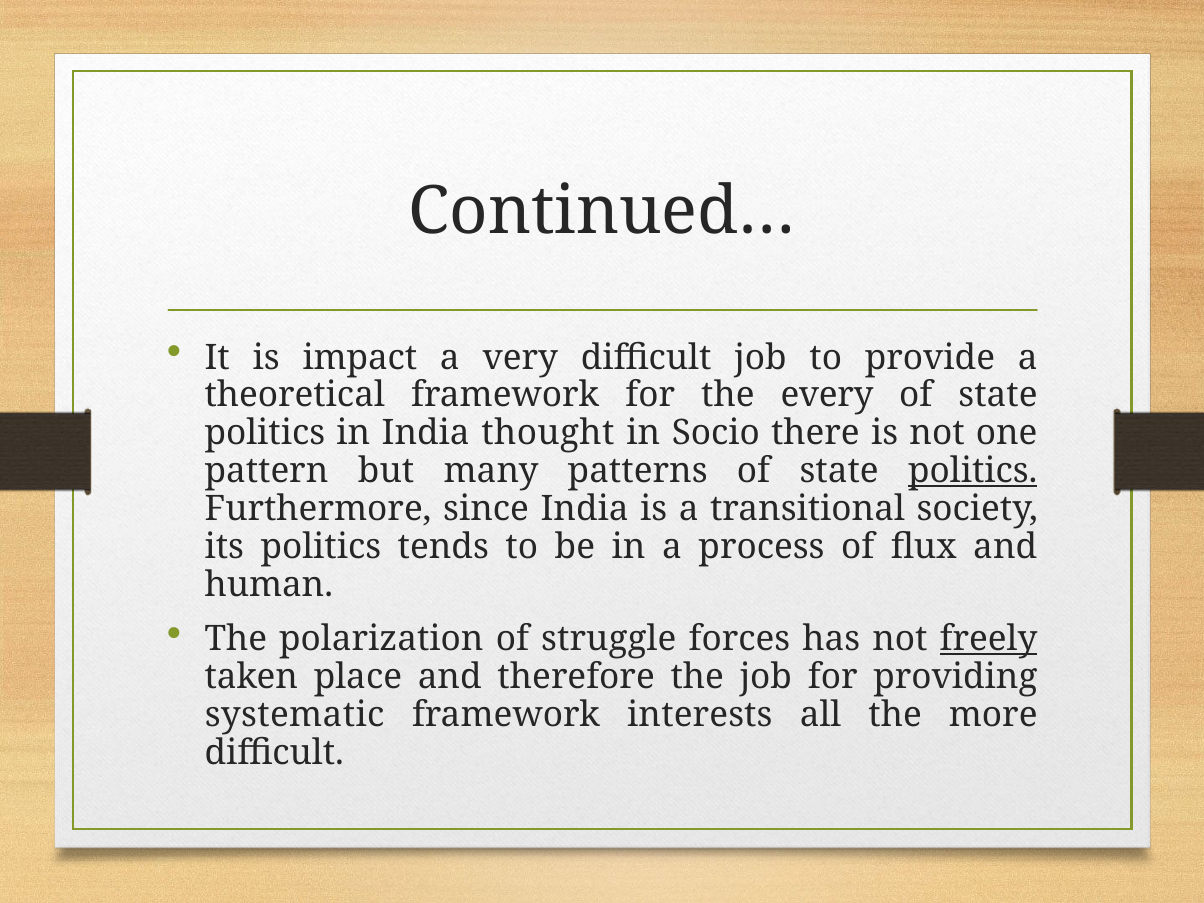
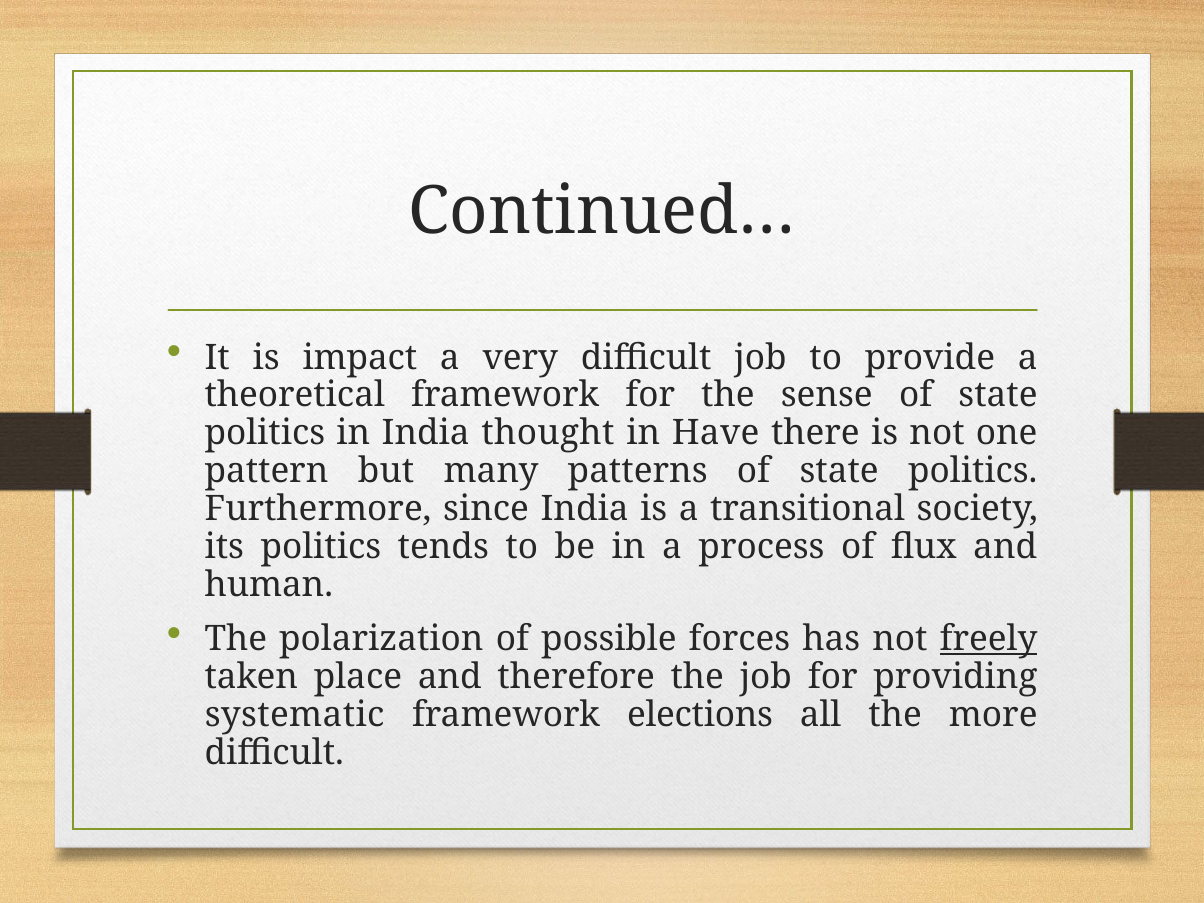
every: every -> sense
Socio: Socio -> Have
politics at (973, 471) underline: present -> none
struggle: struggle -> possible
interests: interests -> elections
